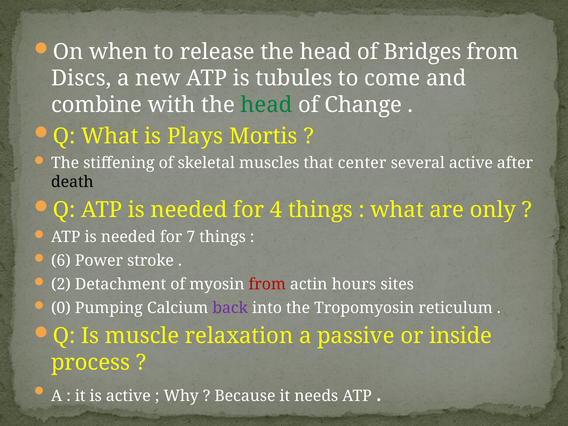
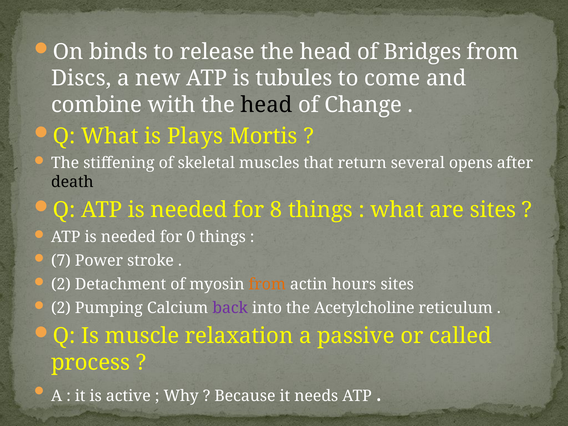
when: when -> binds
head at (266, 105) colour: green -> black
center: center -> return
several active: active -> opens
4: 4 -> 8
are only: only -> sites
7: 7 -> 0
6: 6 -> 7
from at (267, 284) colour: red -> orange
0 at (61, 308): 0 -> 2
Tropomyosin: Tropomyosin -> Acetylcholine
inside: inside -> called
